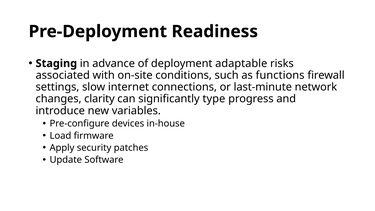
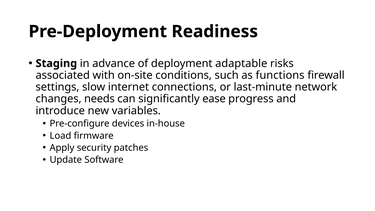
clarity: clarity -> needs
type: type -> ease
